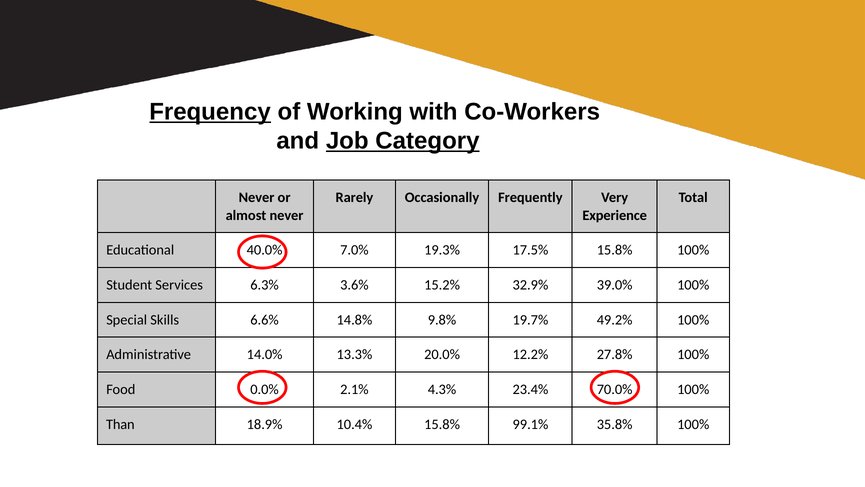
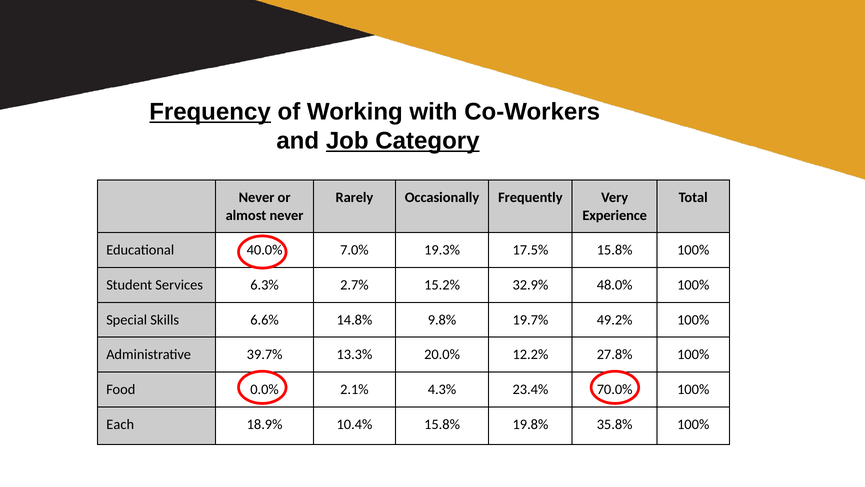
3.6%: 3.6% -> 2.7%
39.0%: 39.0% -> 48.0%
14.0%: 14.0% -> 39.7%
Than: Than -> Each
99.1%: 99.1% -> 19.8%
